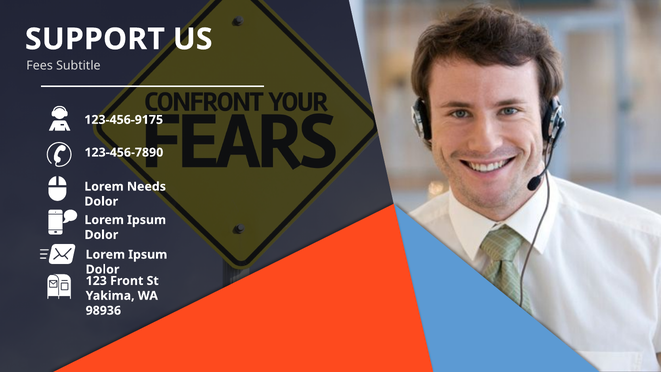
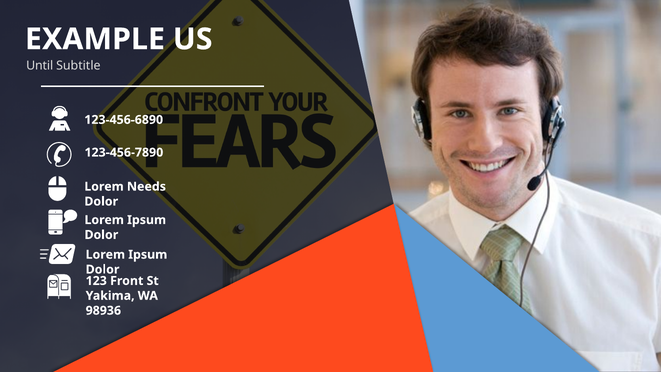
SUPPORT: SUPPORT -> EXAMPLE
Fees: Fees -> Until
123-456-9175: 123-456-9175 -> 123-456-6890
